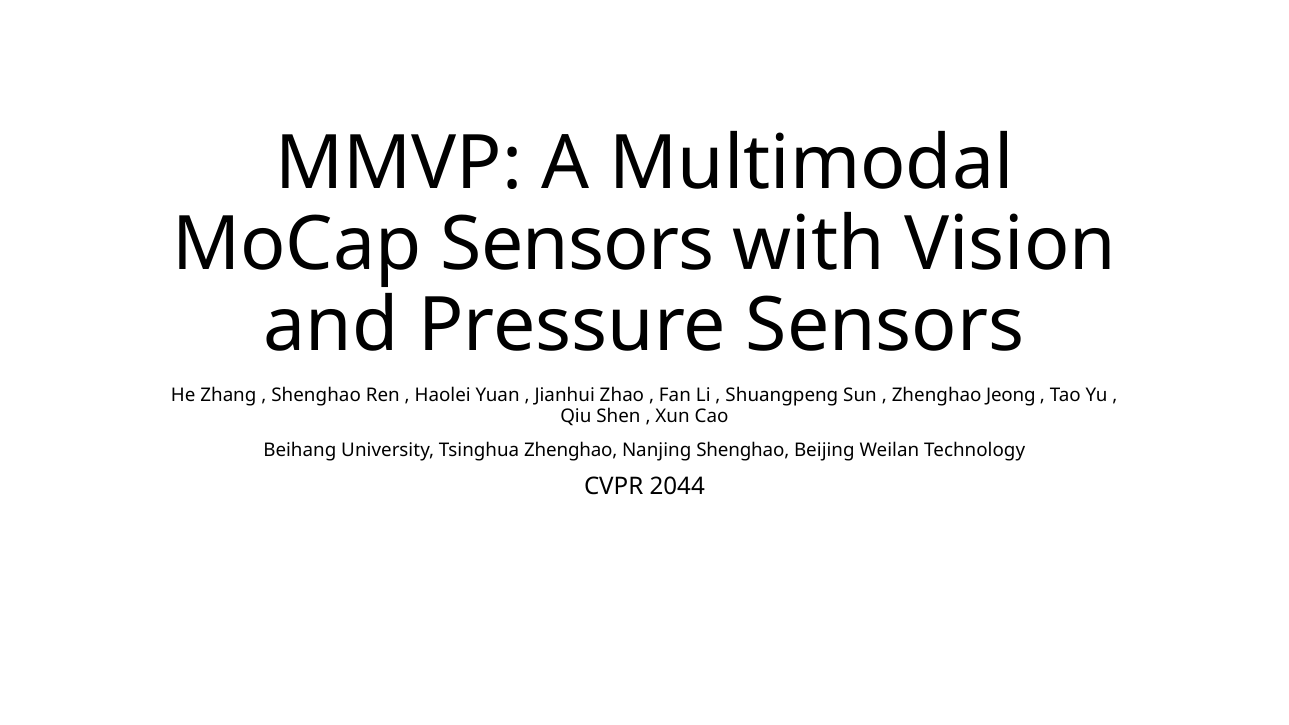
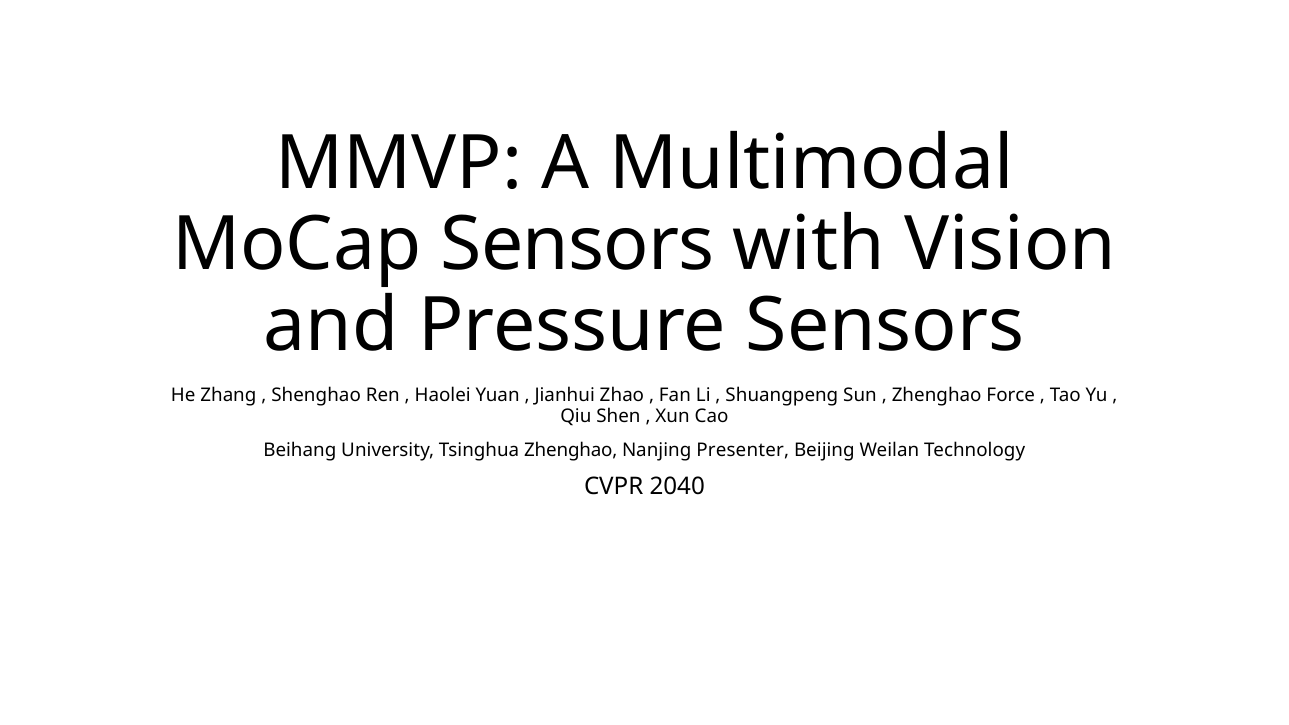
Jeong: Jeong -> Force
Nanjing Shenghao: Shenghao -> Presenter
2044: 2044 -> 2040
